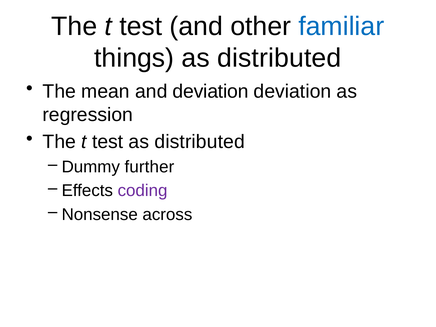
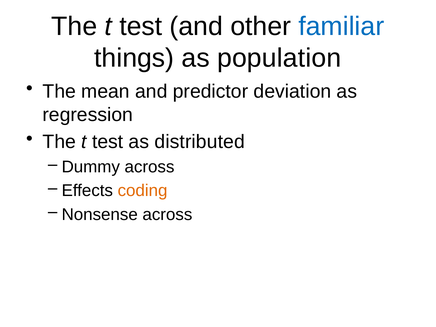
things as distributed: distributed -> population
and deviation: deviation -> predictor
Dummy further: further -> across
coding colour: purple -> orange
